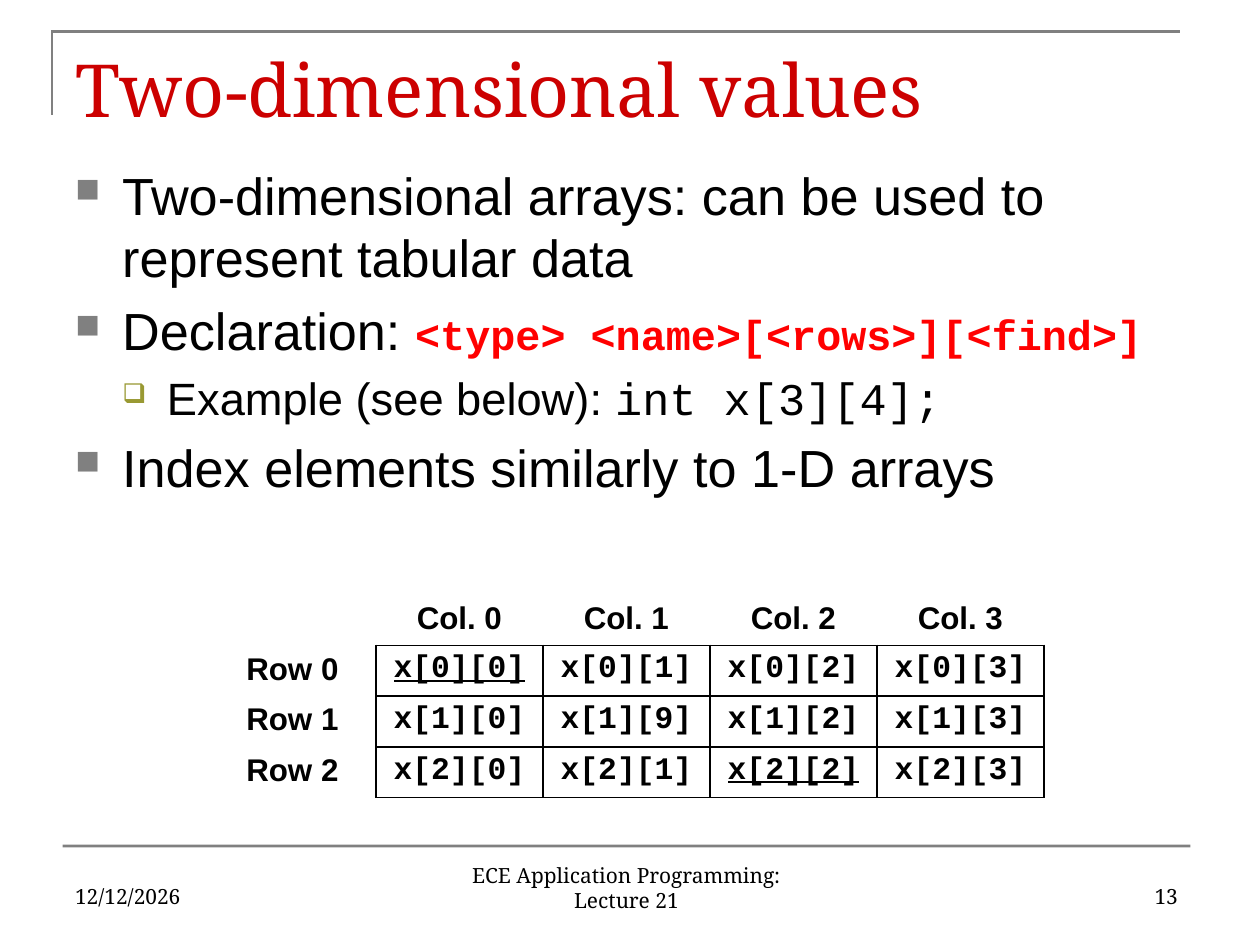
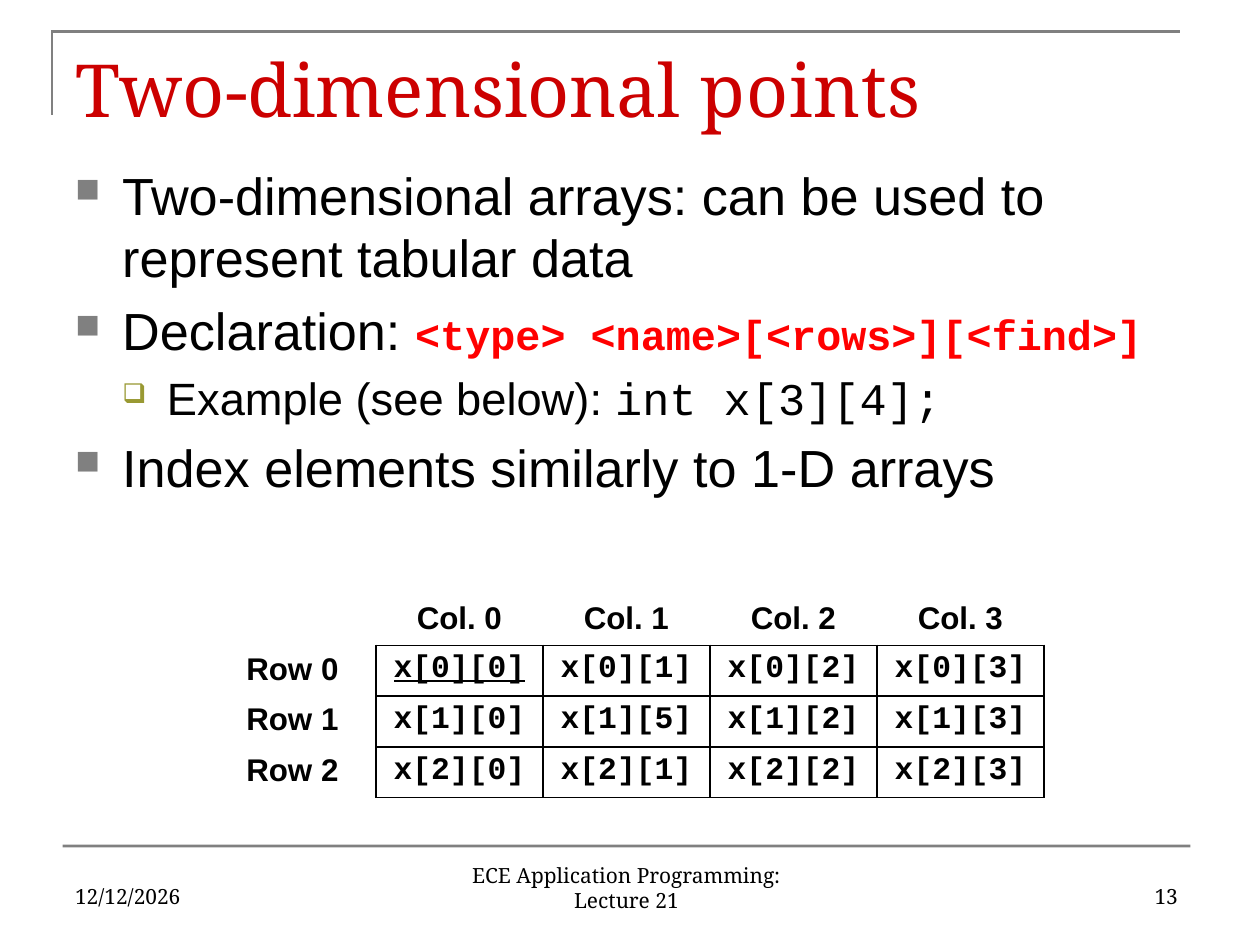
values: values -> points
x[1][9: x[1][9 -> x[1][5
x[2][2 underline: present -> none
